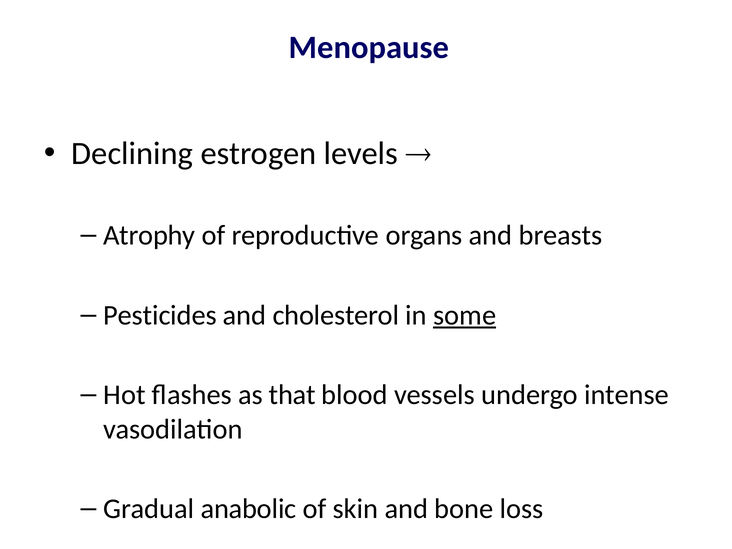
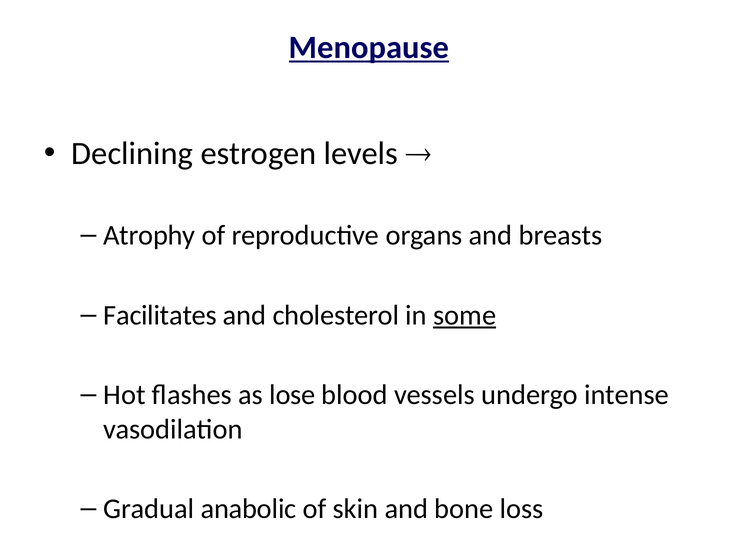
Menopause underline: none -> present
Pesticides: Pesticides -> Facilitates
that: that -> lose
